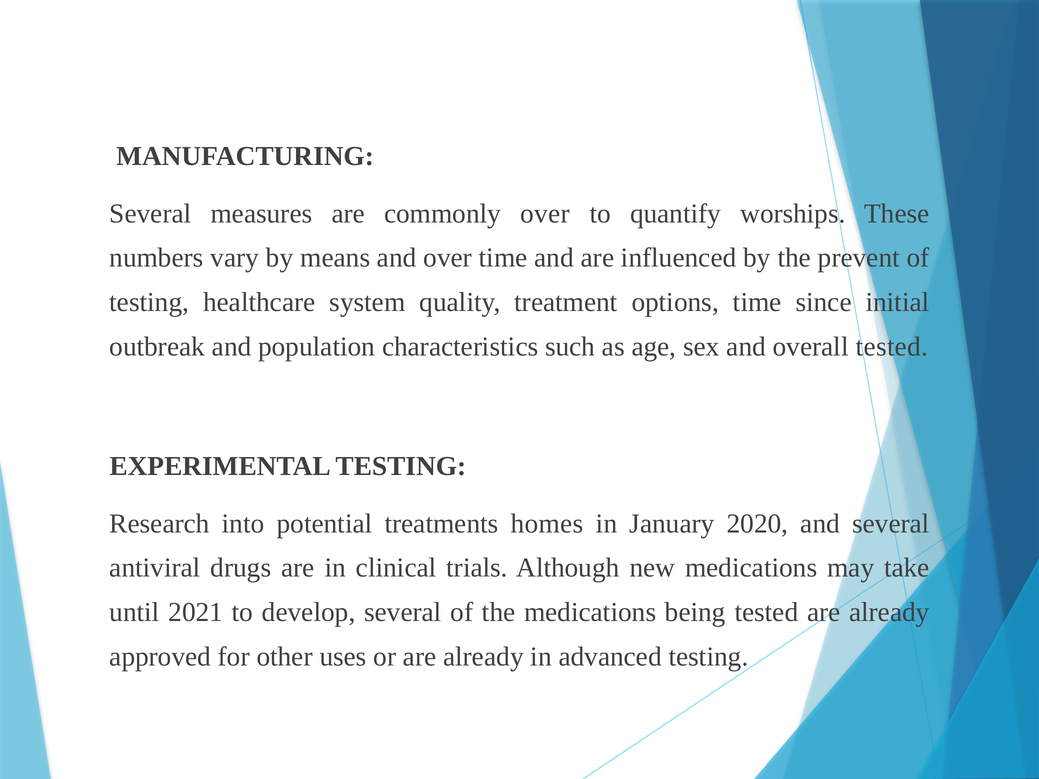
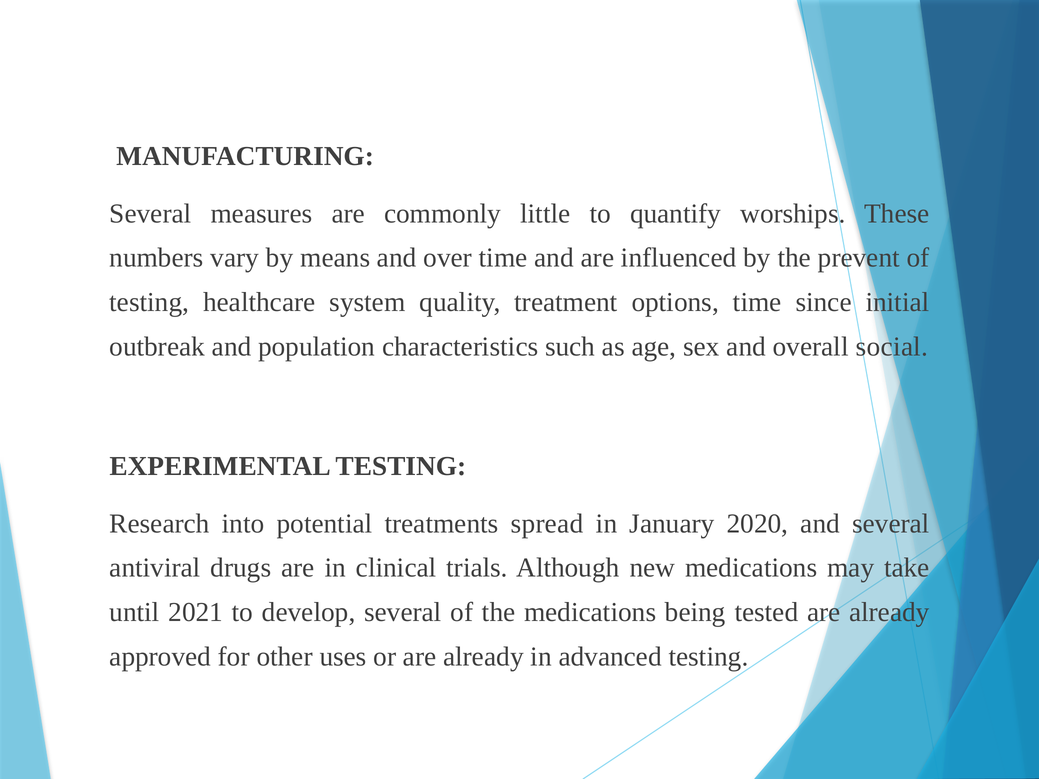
commonly over: over -> little
overall tested: tested -> social
homes: homes -> spread
